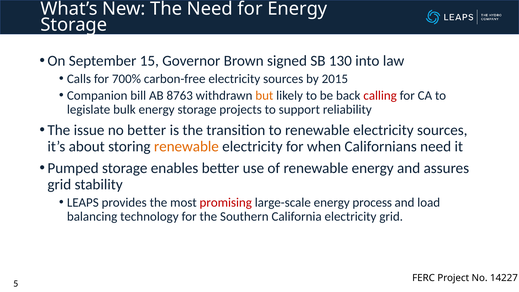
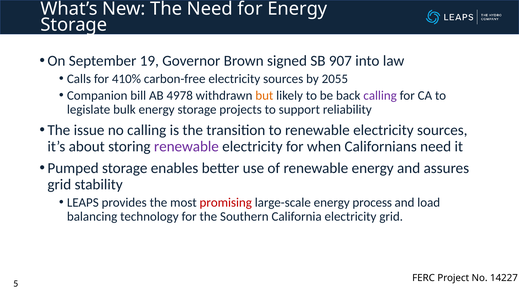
15: 15 -> 19
130: 130 -> 907
700%: 700% -> 410%
2015: 2015 -> 2055
8763: 8763 -> 4978
calling at (380, 95) colour: red -> purple
no better: better -> calling
renewable at (186, 146) colour: orange -> purple
